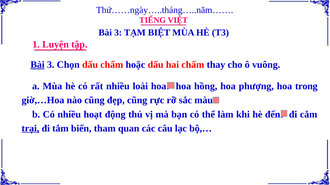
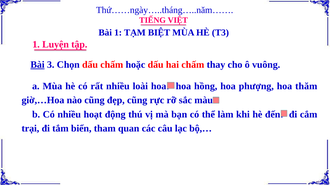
3 at (118, 33): 3 -> 1
trong: trong -> thăm
trại underline: present -> none
